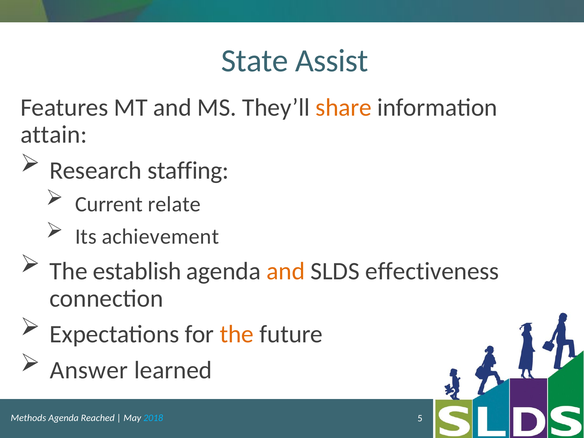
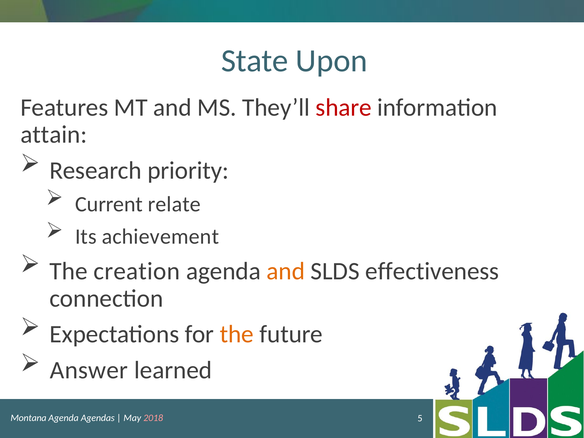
Assist: Assist -> Upon
share colour: orange -> red
staffing: staffing -> priority
establish: establish -> creation
Methods: Methods -> Montana
Reached: Reached -> Agendas
2018 colour: light blue -> pink
